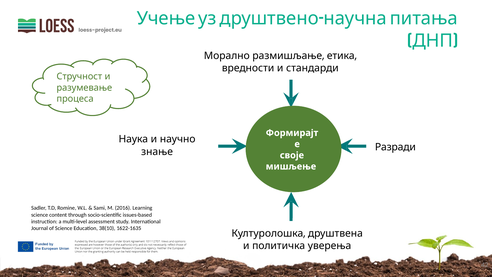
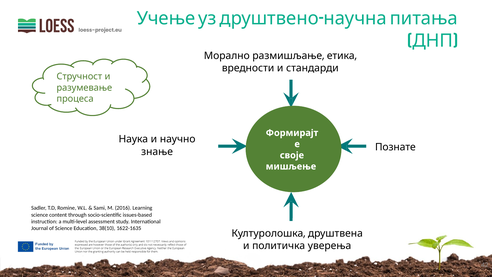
Разради: Разради -> Познате
